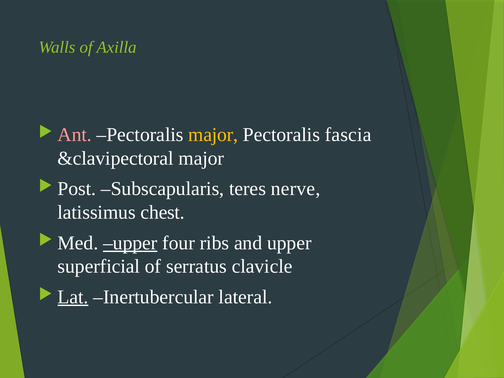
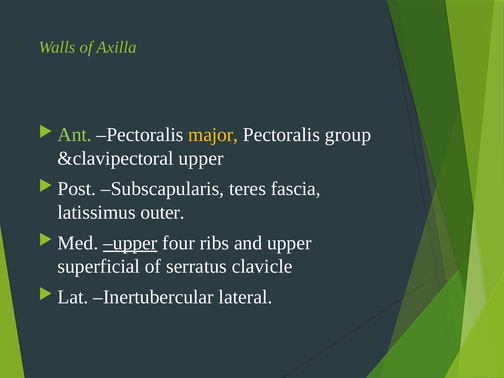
Ant colour: pink -> light green
fascia: fascia -> group
&clavipectoral major: major -> upper
nerve: nerve -> fascia
chest: chest -> outer
Lat underline: present -> none
